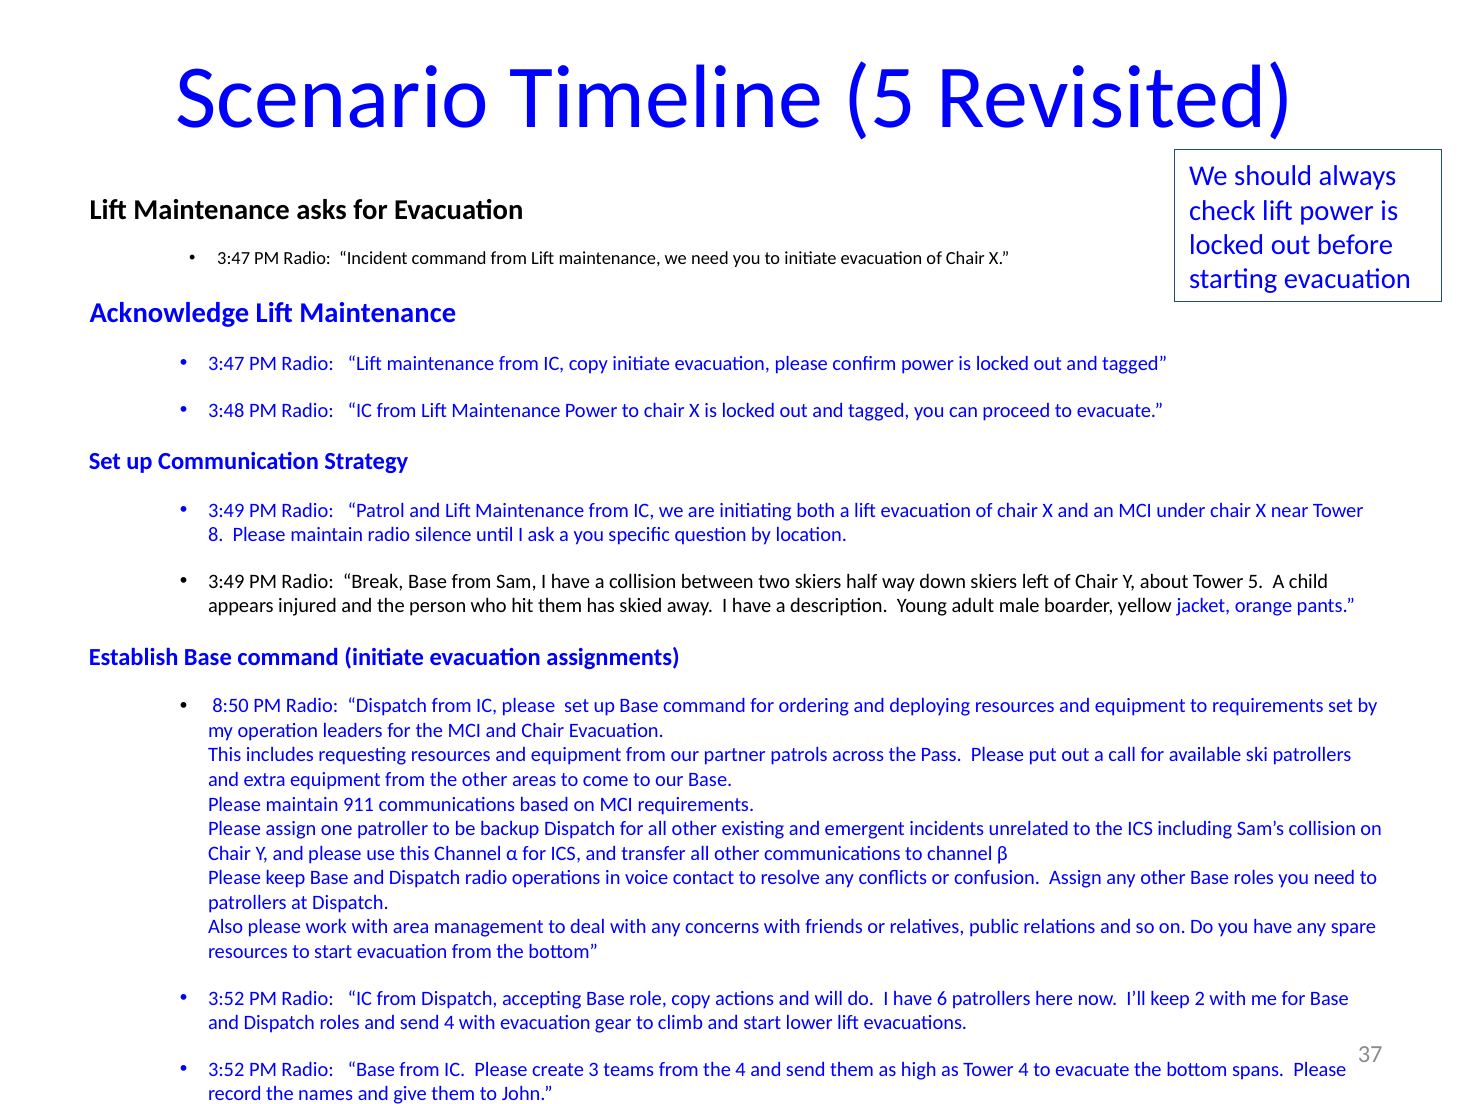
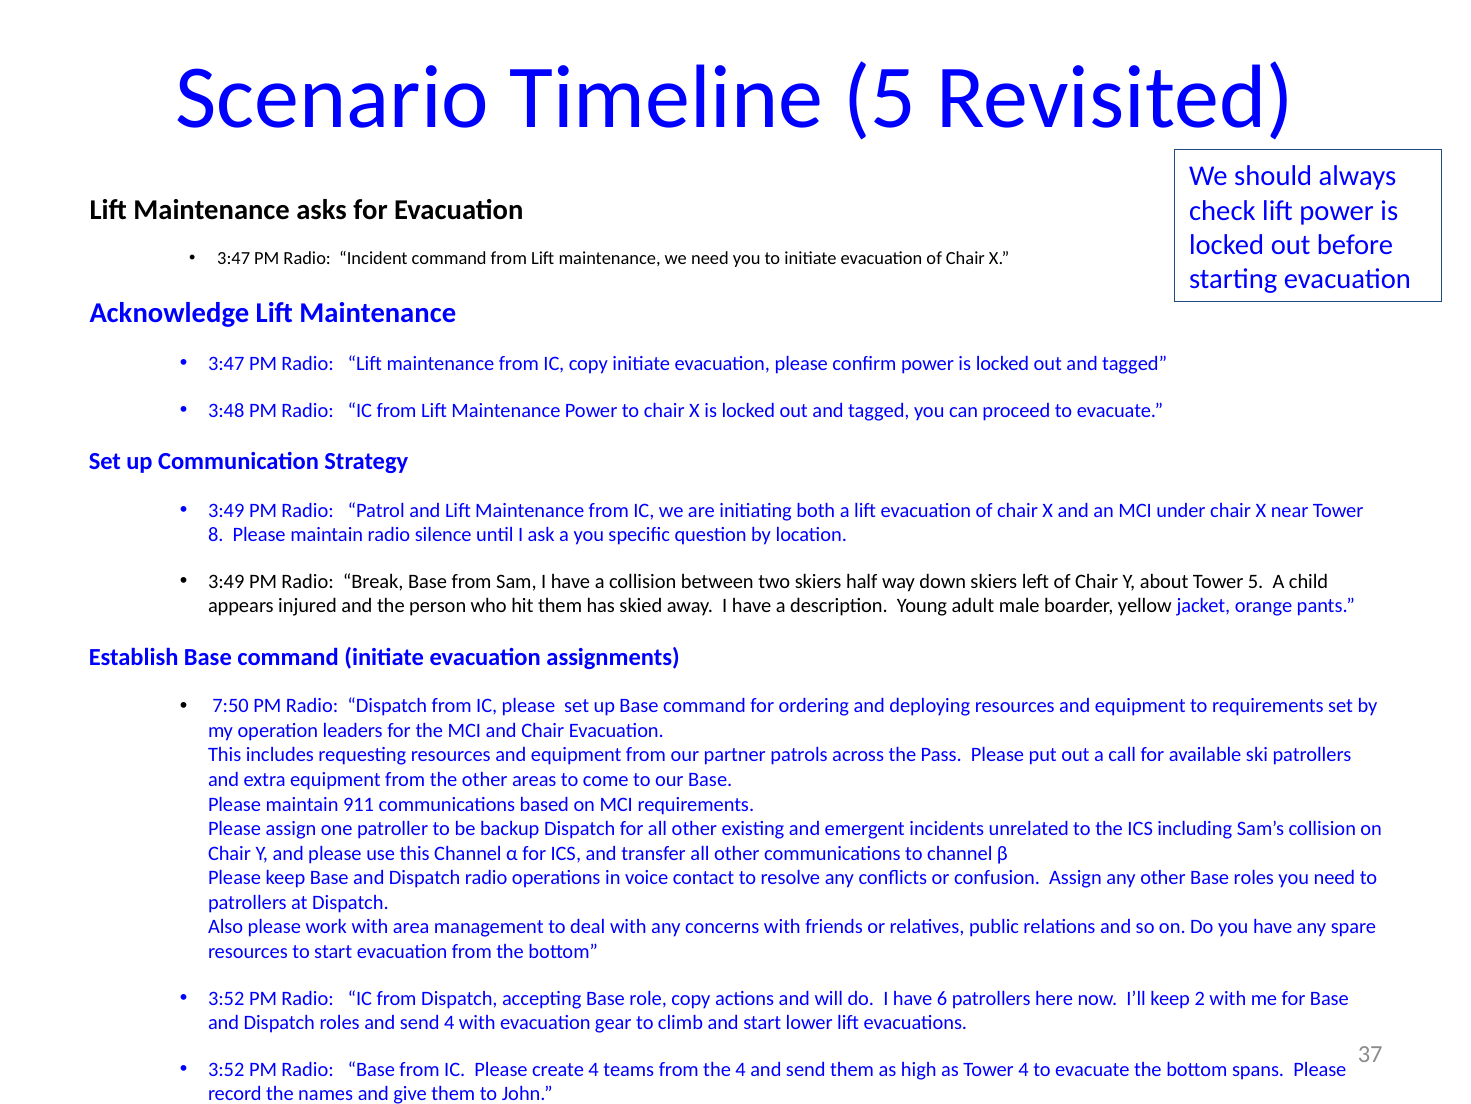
8:50: 8:50 -> 7:50
create 3: 3 -> 4
